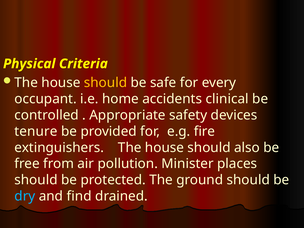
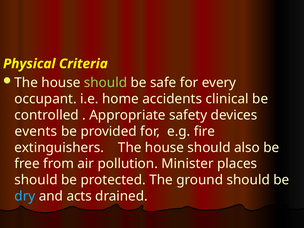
should at (105, 83) colour: yellow -> light green
tenure: tenure -> events
find: find -> acts
